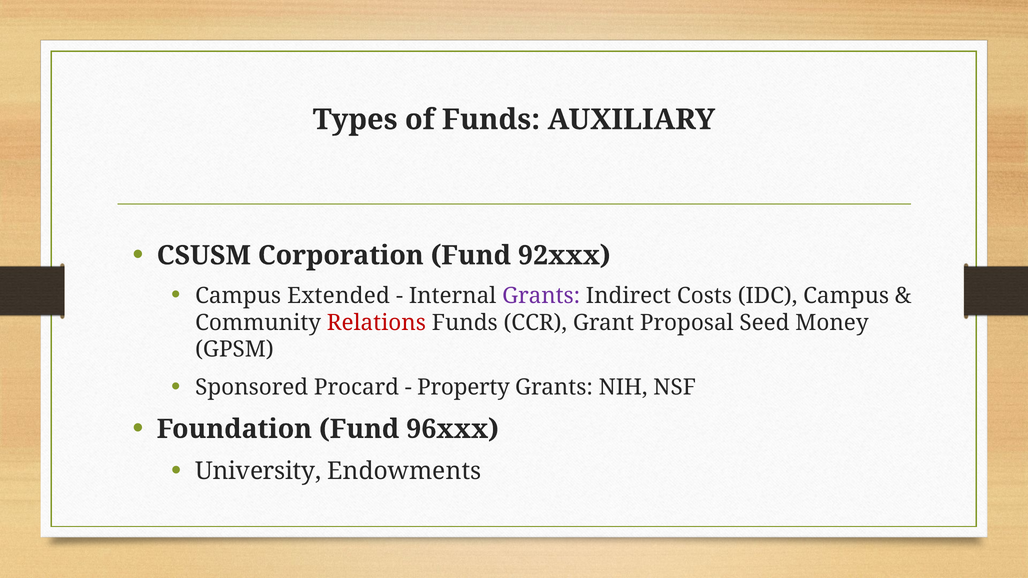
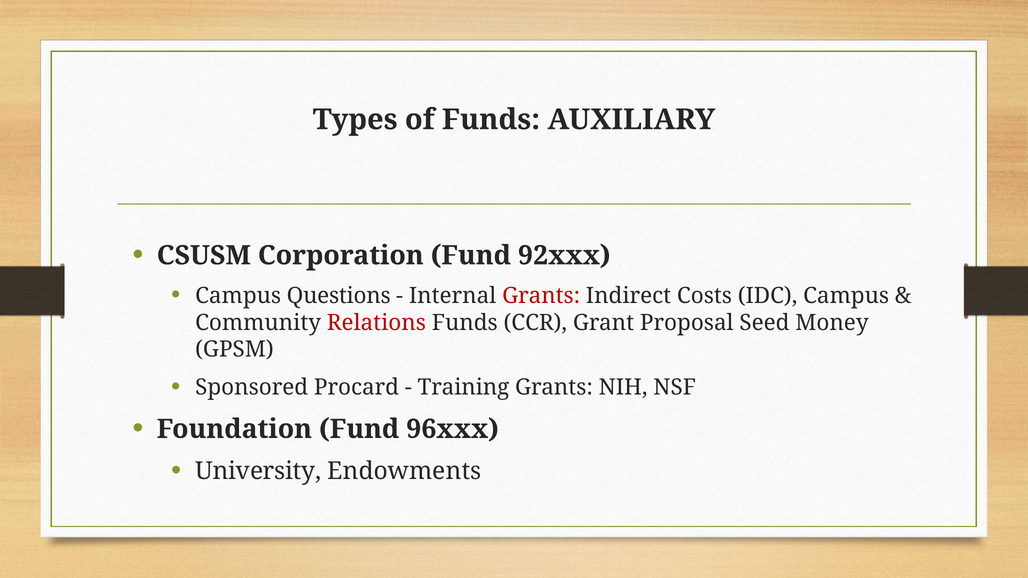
Extended: Extended -> Questions
Grants at (541, 296) colour: purple -> red
Property: Property -> Training
